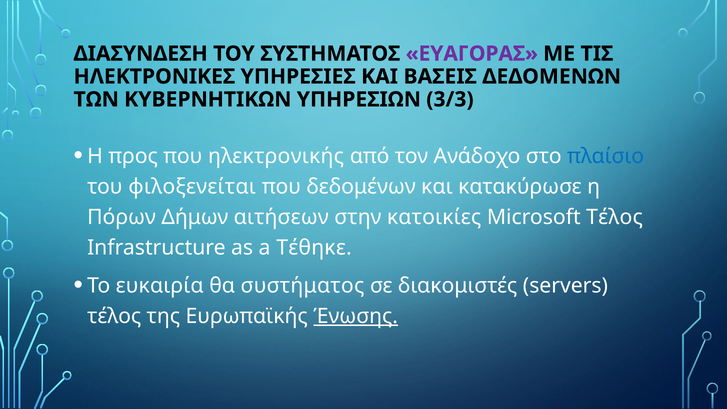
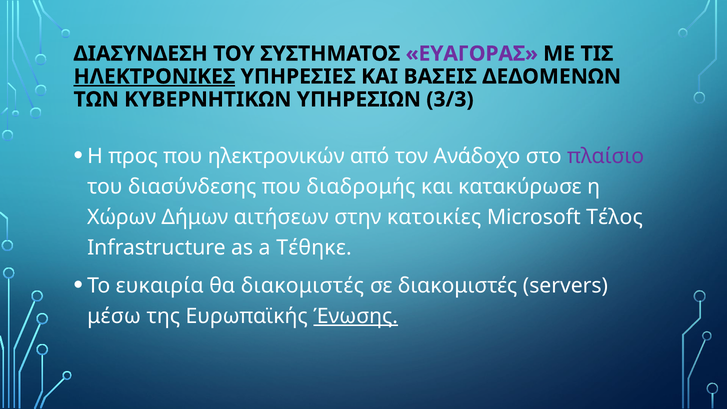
ΗΛΕΚΤΡΟΝΙΚΕΣ underline: none -> present
ηλεκτρονικής: ηλεκτρονικής -> ηλεκτρονικών
πλαίσιο colour: blue -> purple
φιλοξενείται: φιλοξενείται -> διασύνδεσης
δεδομένων: δεδομένων -> διαδρομής
Πόρων: Πόρων -> Χώρων
θα συστήματος: συστήματος -> διακομιστές
τέλος at (114, 316): τέλος -> μέσω
